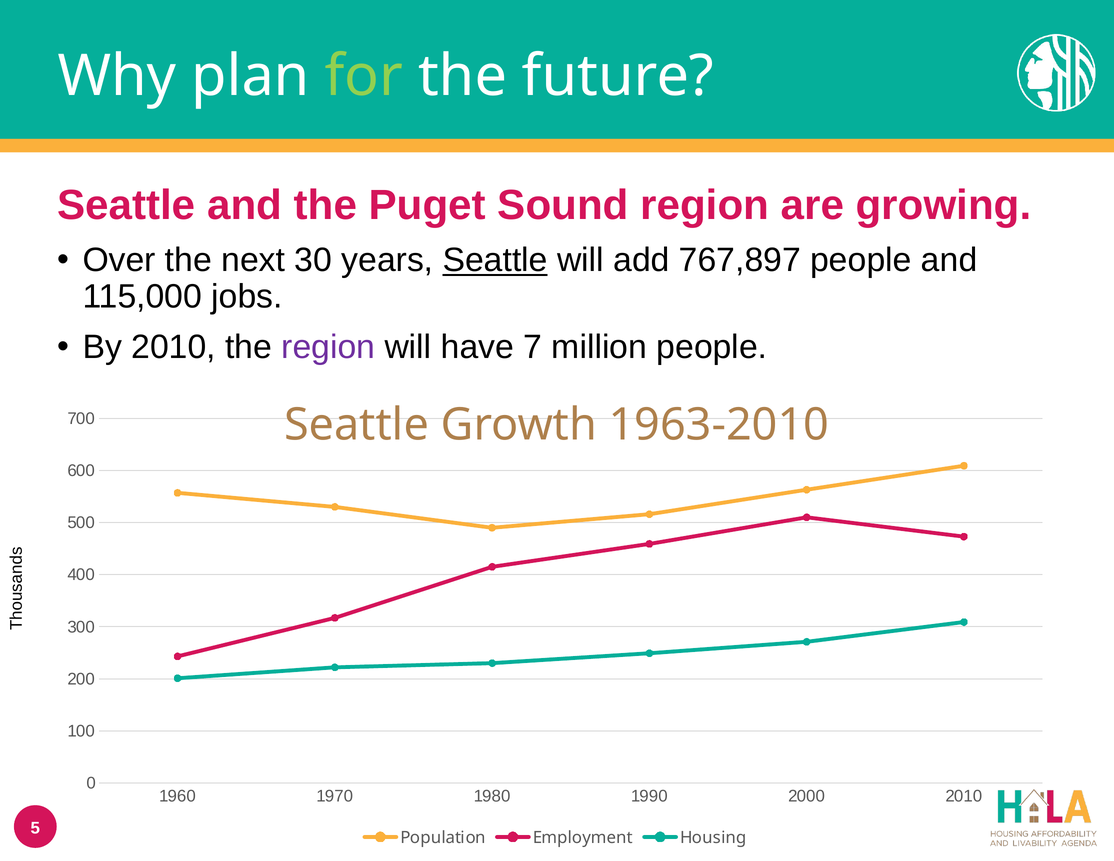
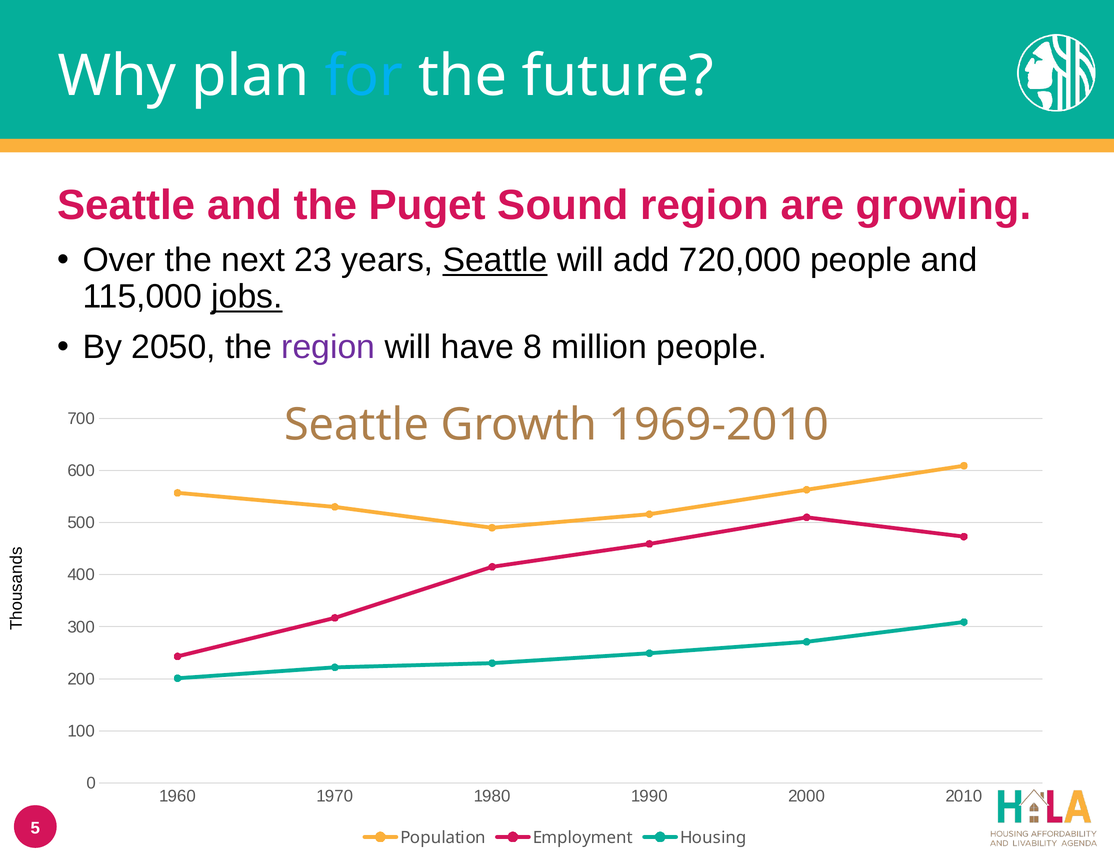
for colour: light green -> light blue
30: 30 -> 23
767,897: 767,897 -> 720,000
jobs underline: none -> present
By 2010: 2010 -> 2050
7: 7 -> 8
1963-2010: 1963-2010 -> 1969-2010
